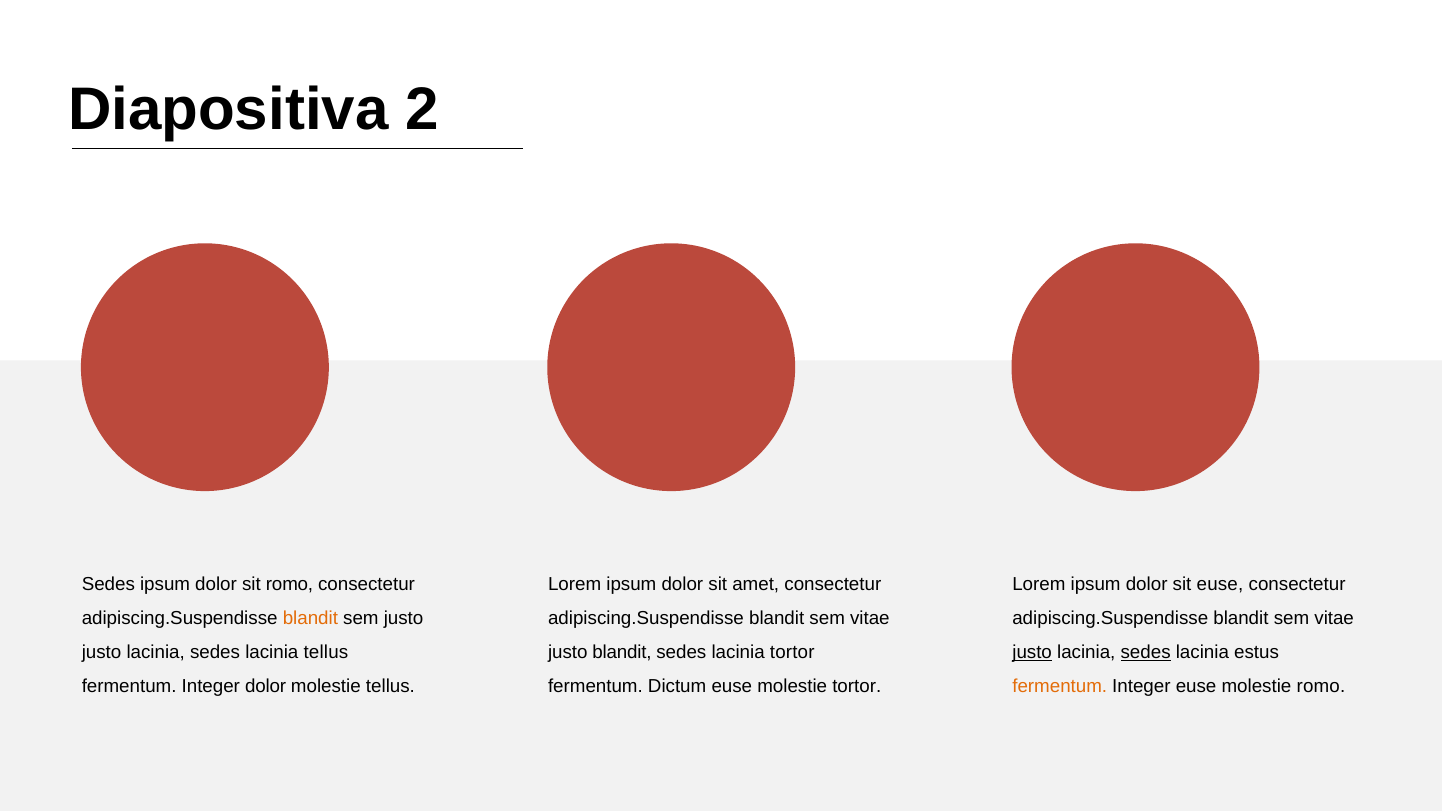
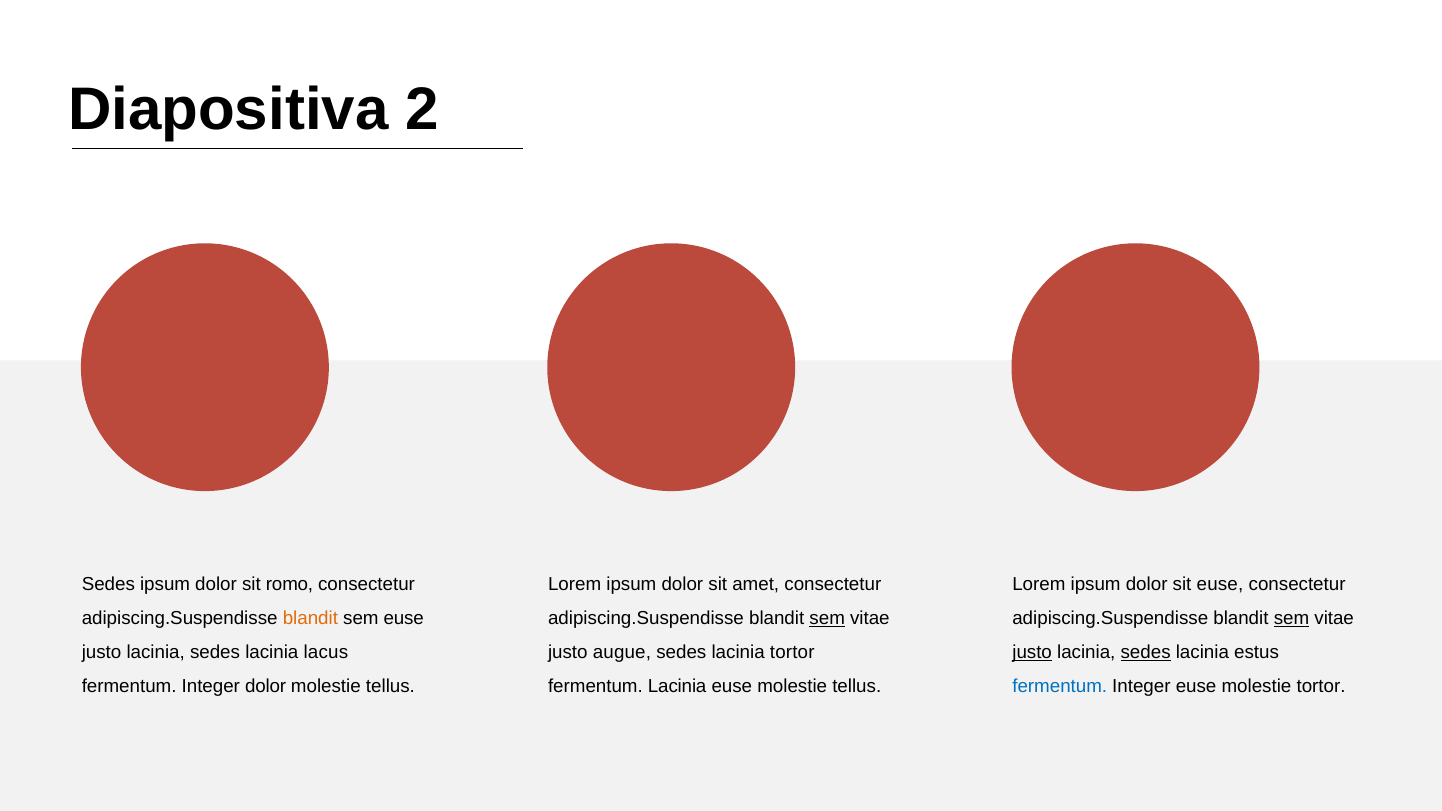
sem justo: justo -> euse
sem at (827, 619) underline: none -> present
sem at (1291, 619) underline: none -> present
lacinia tellus: tellus -> lacus
justo blandit: blandit -> augue
fermentum Dictum: Dictum -> Lacinia
euse molestie tortor: tortor -> tellus
fermentum at (1060, 686) colour: orange -> blue
molestie romo: romo -> tortor
